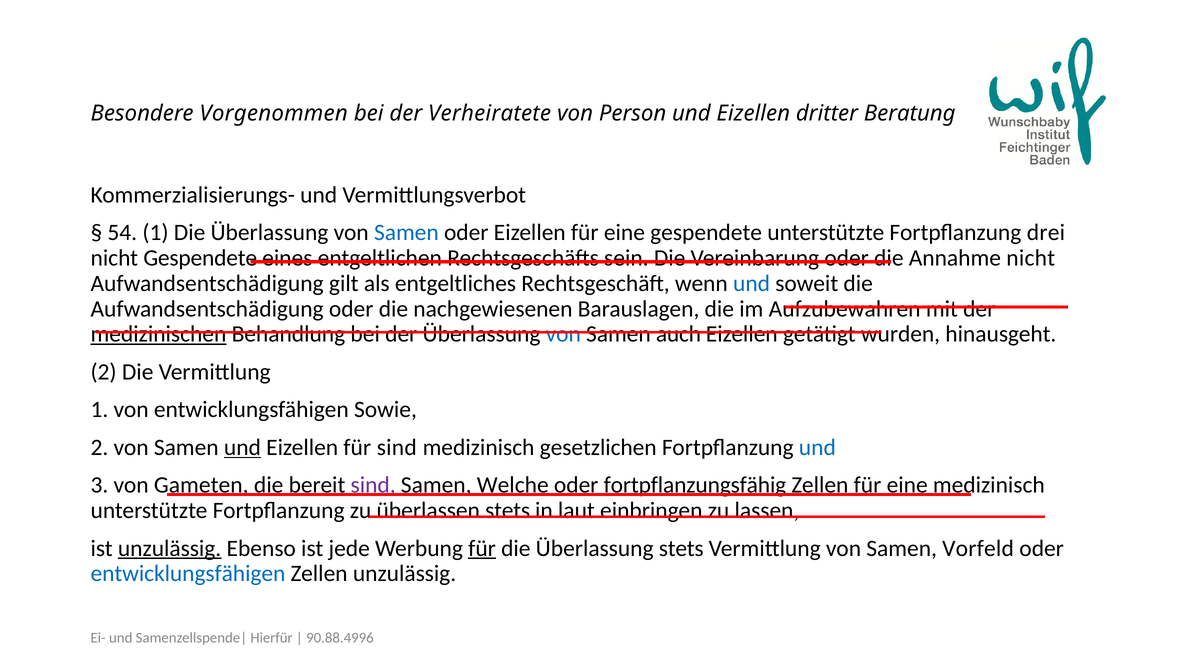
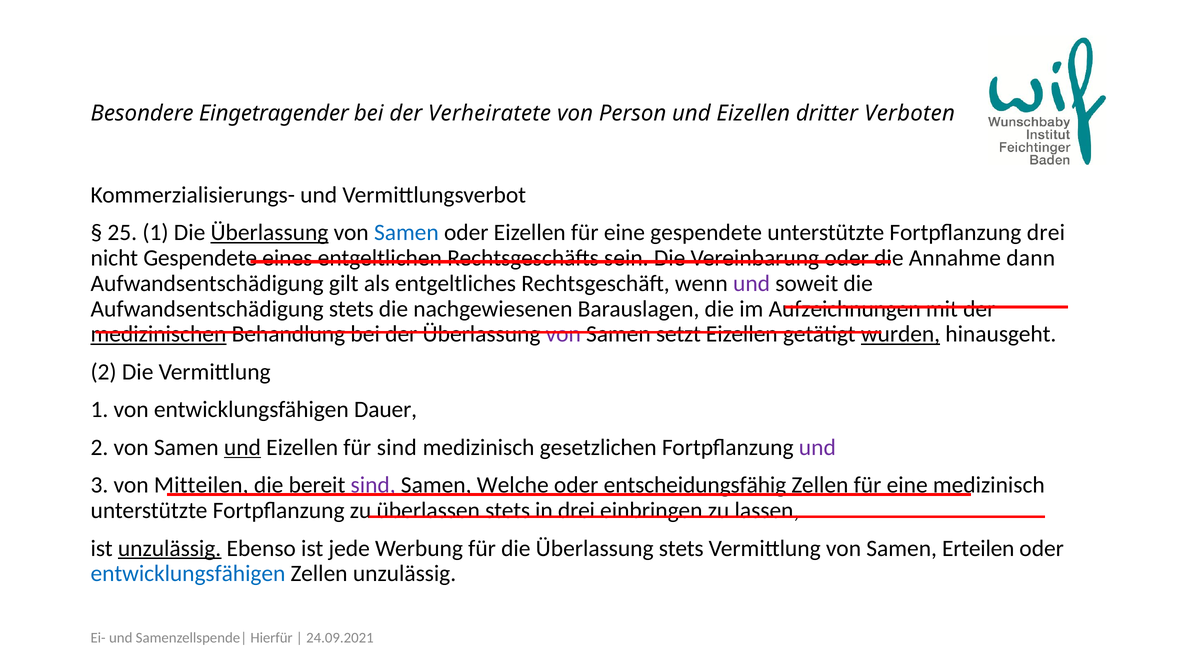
Vorgenommen: Vorgenommen -> Eingetragender
Beratung: Beratung -> Verboten
54: 54 -> 25
Überlassung at (269, 233) underline: none -> present
Annahme nicht: nicht -> dann
und at (752, 283) colour: blue -> purple
Aufwandsentschädigung oder: oder -> stets
Aufzubewahren: Aufzubewahren -> Aufzeichnungen
von at (563, 334) colour: blue -> purple
auch: auch -> setzt
wurden underline: none -> present
Sowie: Sowie -> Dauer
und at (817, 448) colour: blue -> purple
Gameten: Gameten -> Mitteilen
fortpflanzungsfähig: fortpflanzungsfähig -> entscheidungsfähig
in laut: laut -> drei
für at (482, 549) underline: present -> none
Vorfeld: Vorfeld -> Erteilen
90.88.4996: 90.88.4996 -> 24.09.2021
